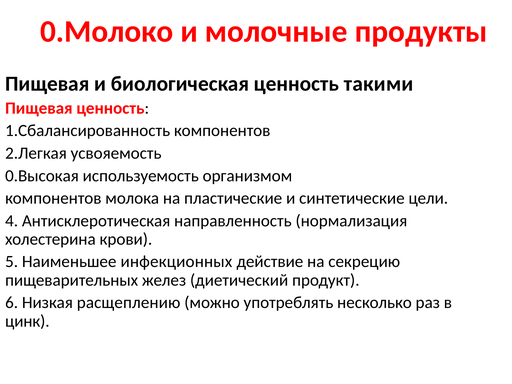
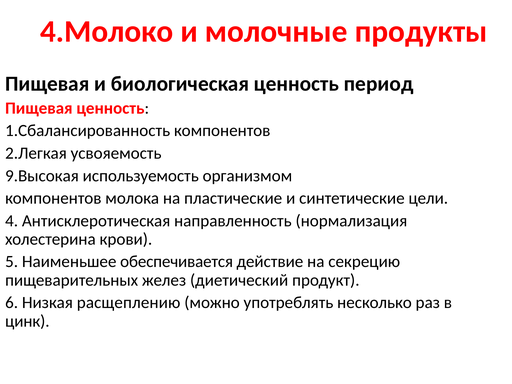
0.Молоко: 0.Молоко -> 4.Молоко
такими: такими -> период
0.Высокая: 0.Высокая -> 9.Высокая
инфекционных: инфекционных -> обеспечивается
